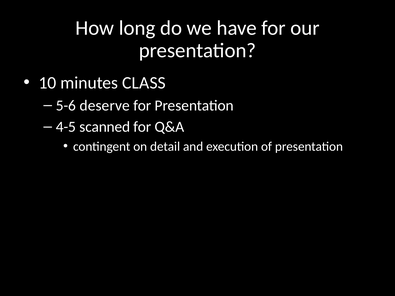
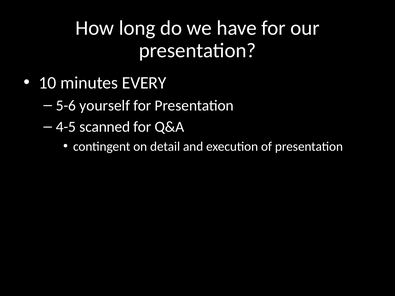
CLASS: CLASS -> EVERY
deserve: deserve -> yourself
